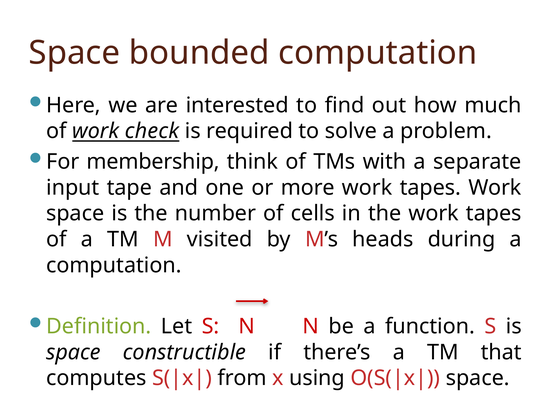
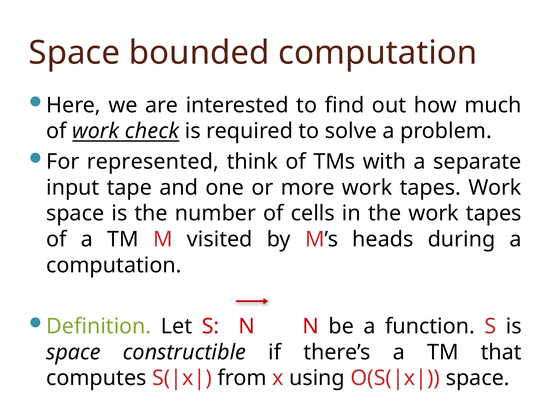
membership: membership -> represented
